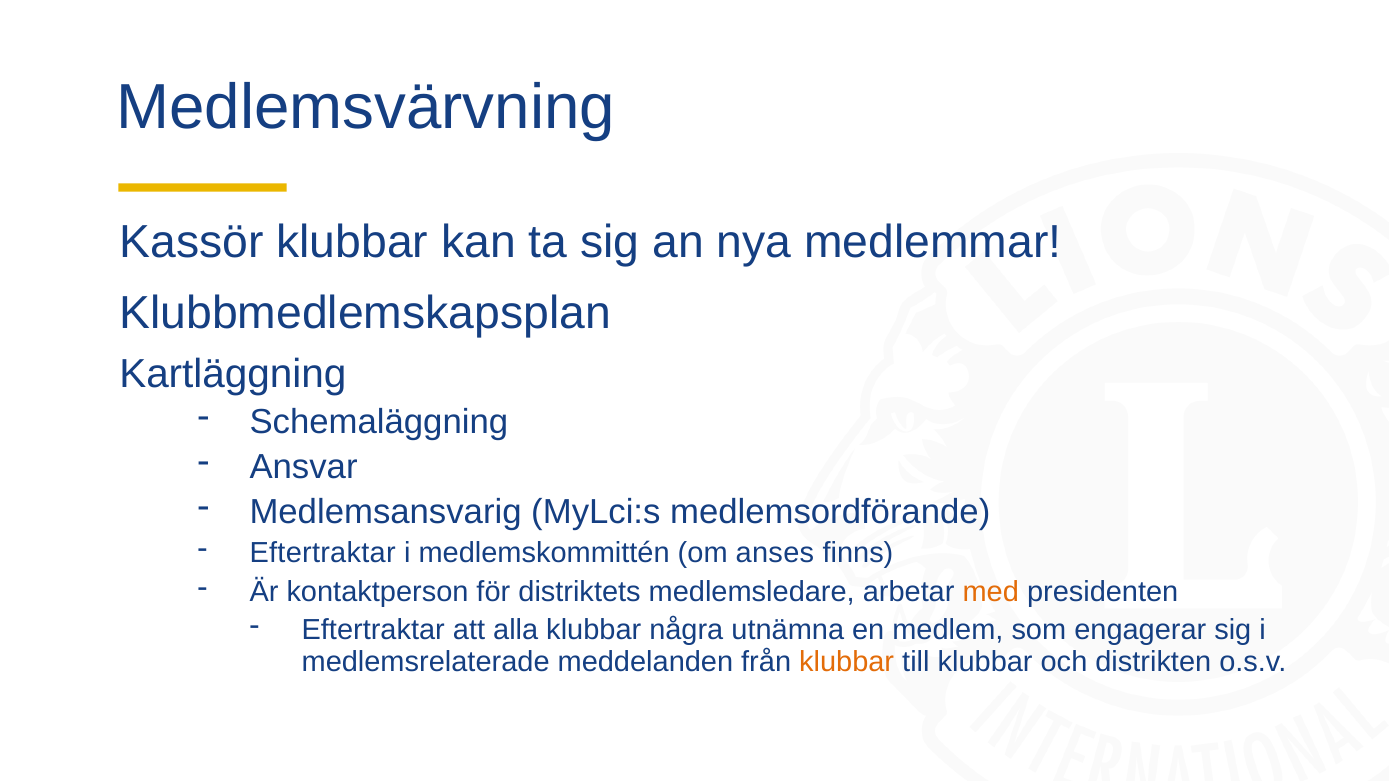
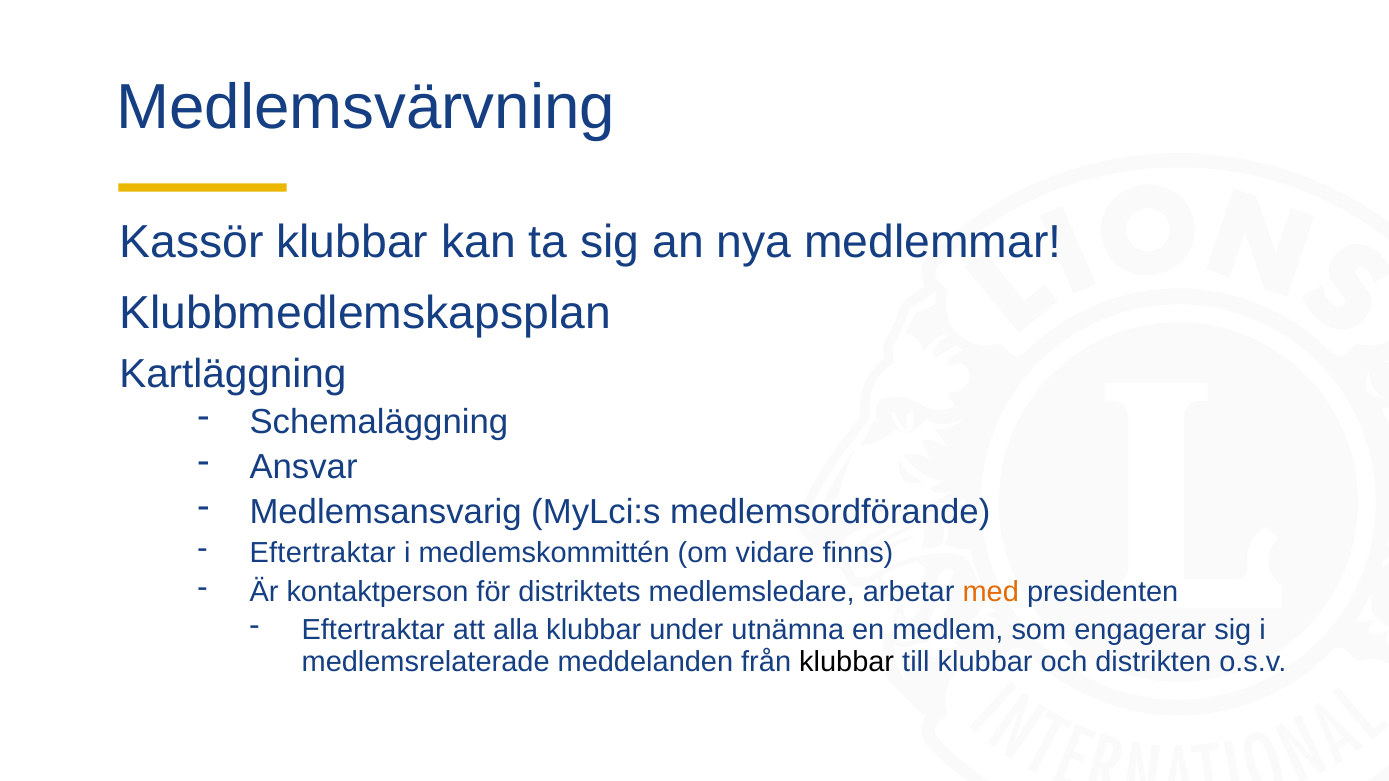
anses: anses -> vidare
några: några -> under
klubbar at (847, 662) colour: orange -> black
